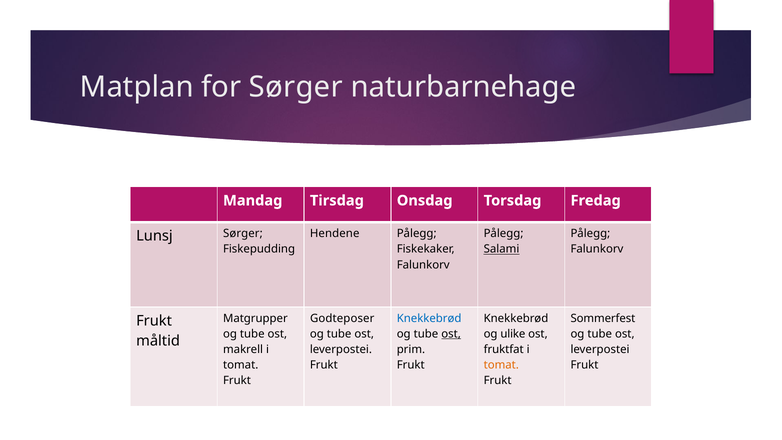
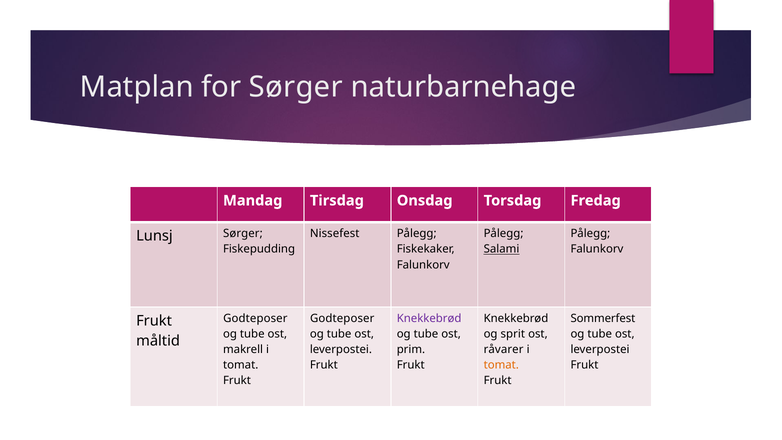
Hendene: Hendene -> Nissefest
Matgrupper at (255, 318): Matgrupper -> Godteposer
Knekkebrød at (429, 318) colour: blue -> purple
ost at (451, 334) underline: present -> none
ulike: ulike -> sprit
fruktfat: fruktfat -> råvarer
